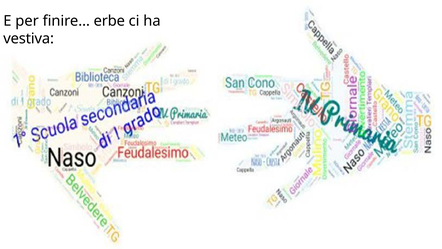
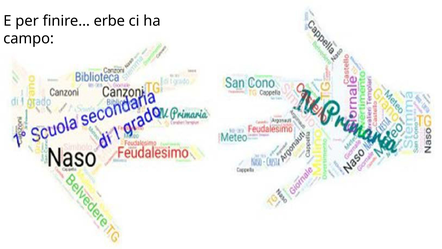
vestiva: vestiva -> campo
